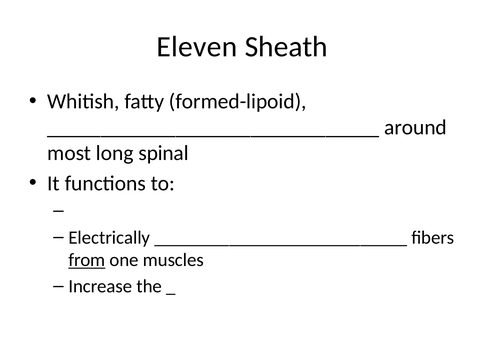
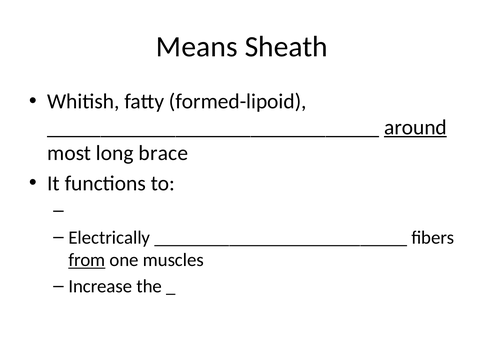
Eleven: Eleven -> Means
around underline: none -> present
spinal: spinal -> brace
